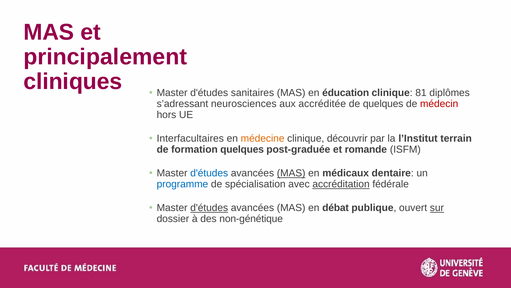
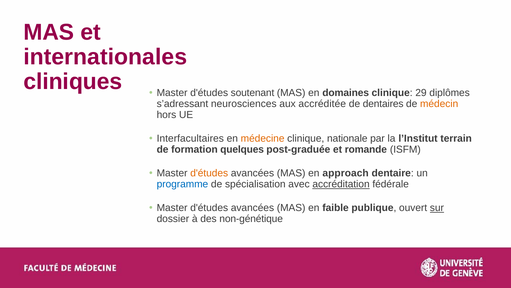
principalement: principalement -> internationales
sanitaires: sanitaires -> soutenant
éducation: éducation -> domaines
81: 81 -> 29
de quelques: quelques -> dentaires
médecin colour: red -> orange
découvrir: découvrir -> nationale
d'études at (209, 173) colour: blue -> orange
MAS at (291, 173) underline: present -> none
médicaux: médicaux -> approach
d'études at (209, 208) underline: present -> none
débat: débat -> faible
